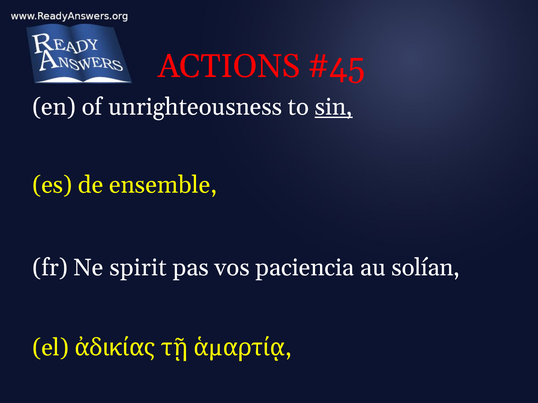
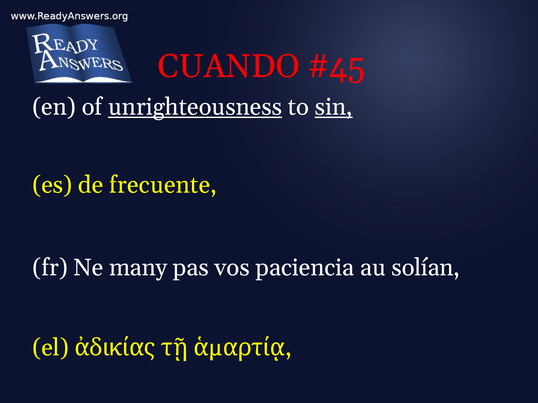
ACTIONS: ACTIONS -> CUANDO
unrighteousness underline: none -> present
ensemble: ensemble -> frecuente
spirit: spirit -> many
